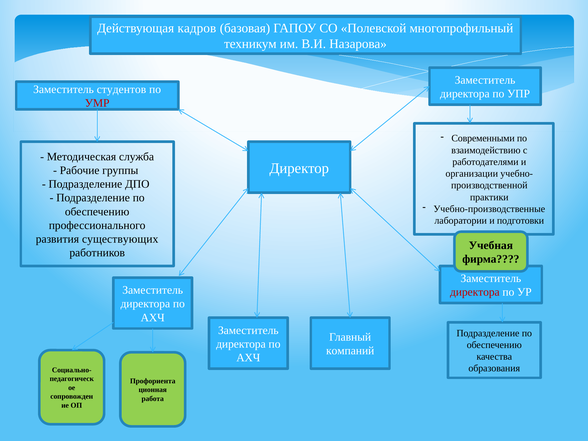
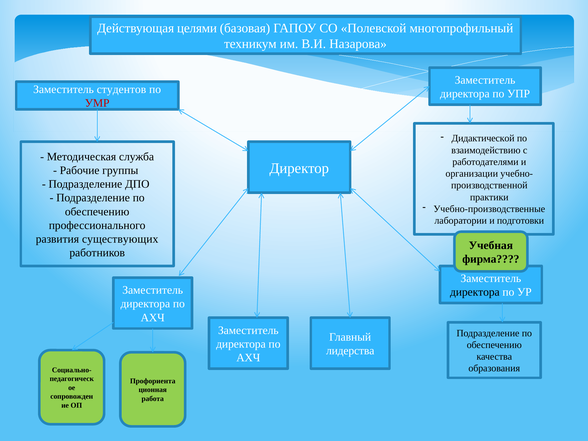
кадров: кадров -> целями
Современными: Современными -> Дидактической
директора at (475, 292) colour: red -> black
компаний: компаний -> лидерства
